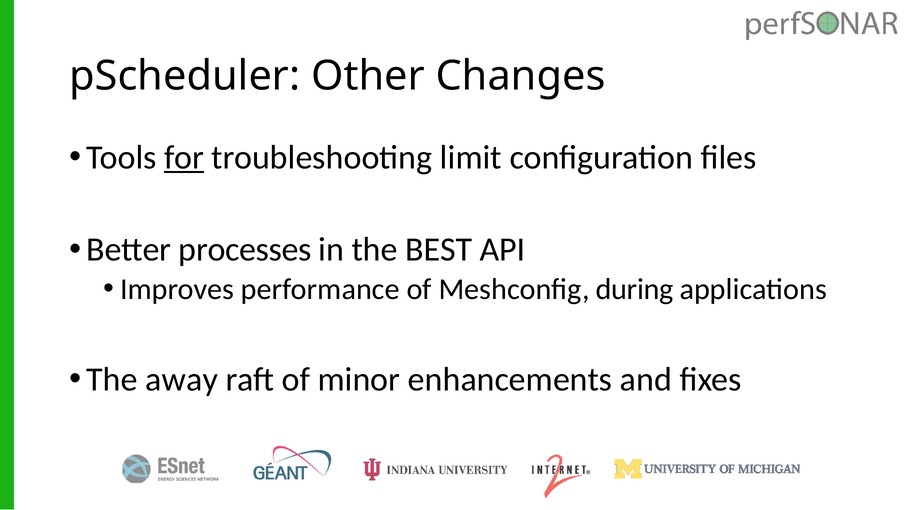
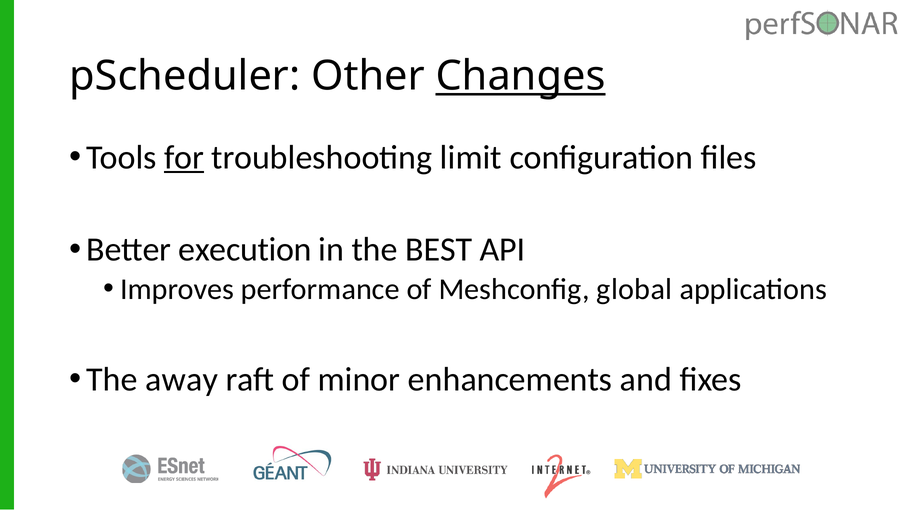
Changes underline: none -> present
processes: processes -> execution
during: during -> global
